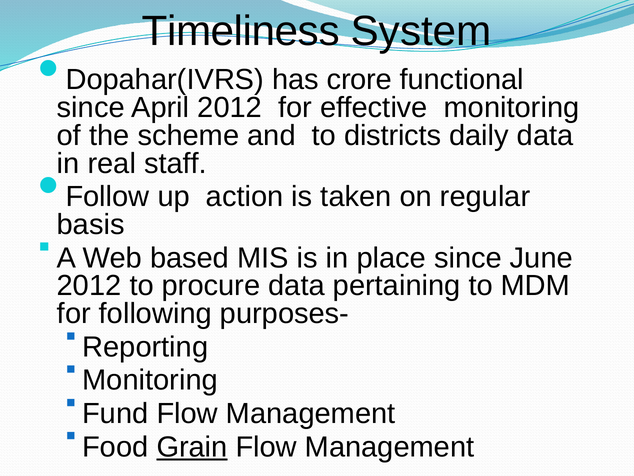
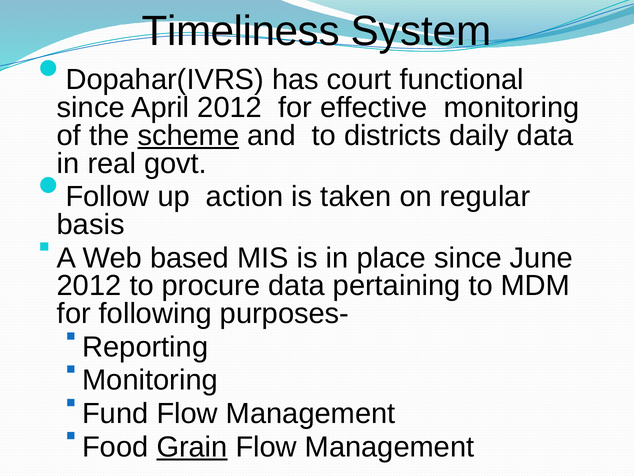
crore: crore -> court
scheme underline: none -> present
staff: staff -> govt
